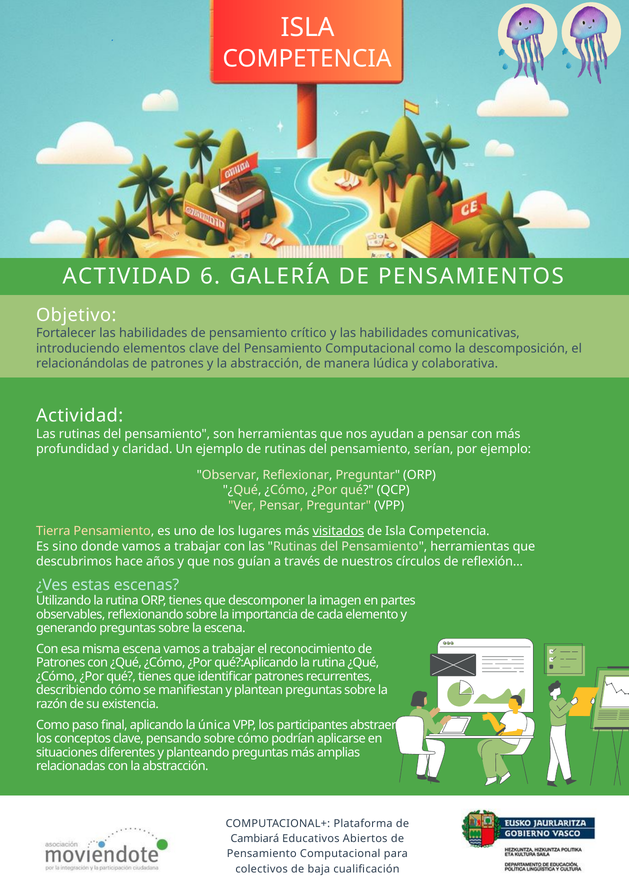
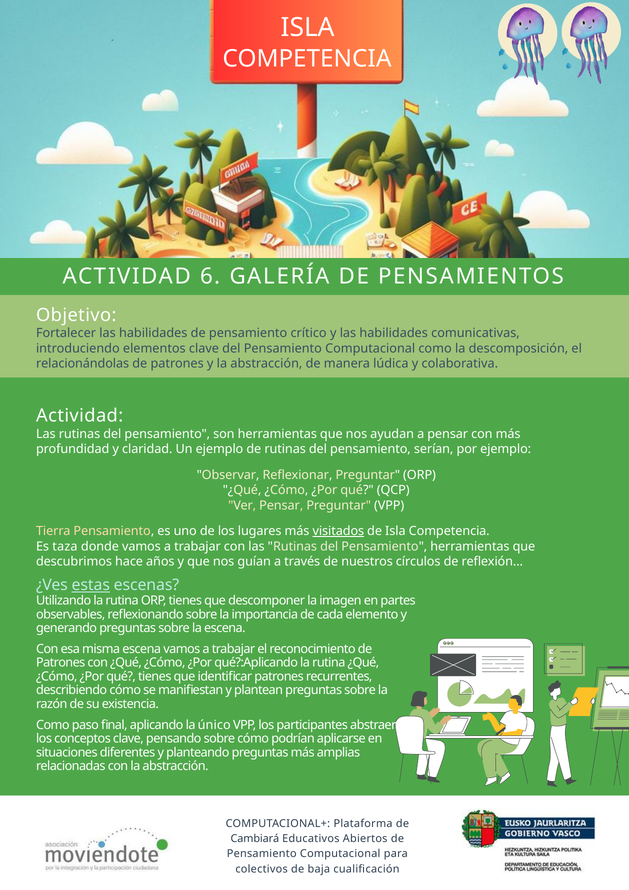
sino: sino -> taza
estas underline: none -> present
única: única -> único
